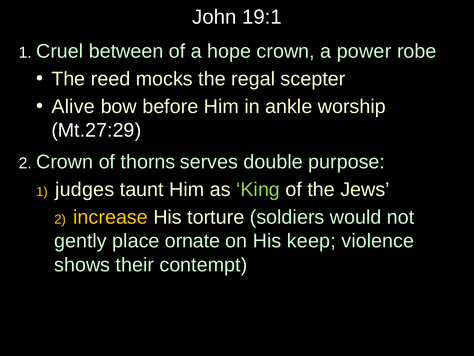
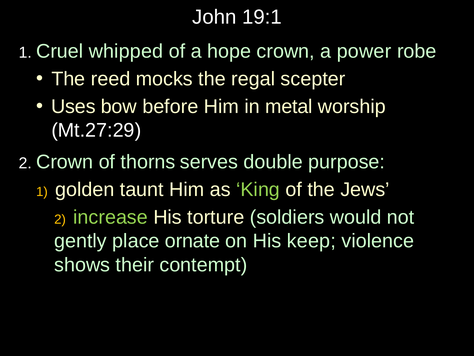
between: between -> whipped
Alive: Alive -> Uses
ankle: ankle -> metal
judges: judges -> golden
increase colour: yellow -> light green
